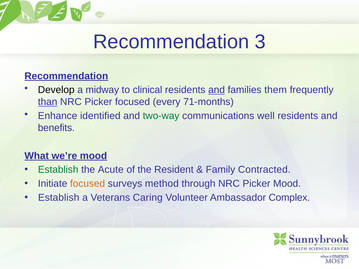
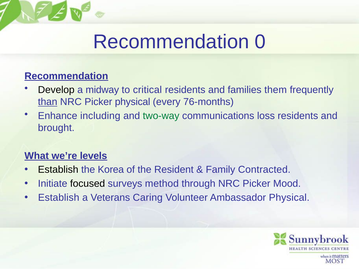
3: 3 -> 0
clinical: clinical -> critical
and at (217, 90) underline: present -> none
Picker focused: focused -> physical
71-months: 71-months -> 76-months
identified: identified -> including
well: well -> loss
benefits: benefits -> brought
we’re mood: mood -> levels
Establish at (58, 170) colour: green -> black
Acute: Acute -> Korea
focused at (88, 184) colour: orange -> black
Ambassador Complex: Complex -> Physical
